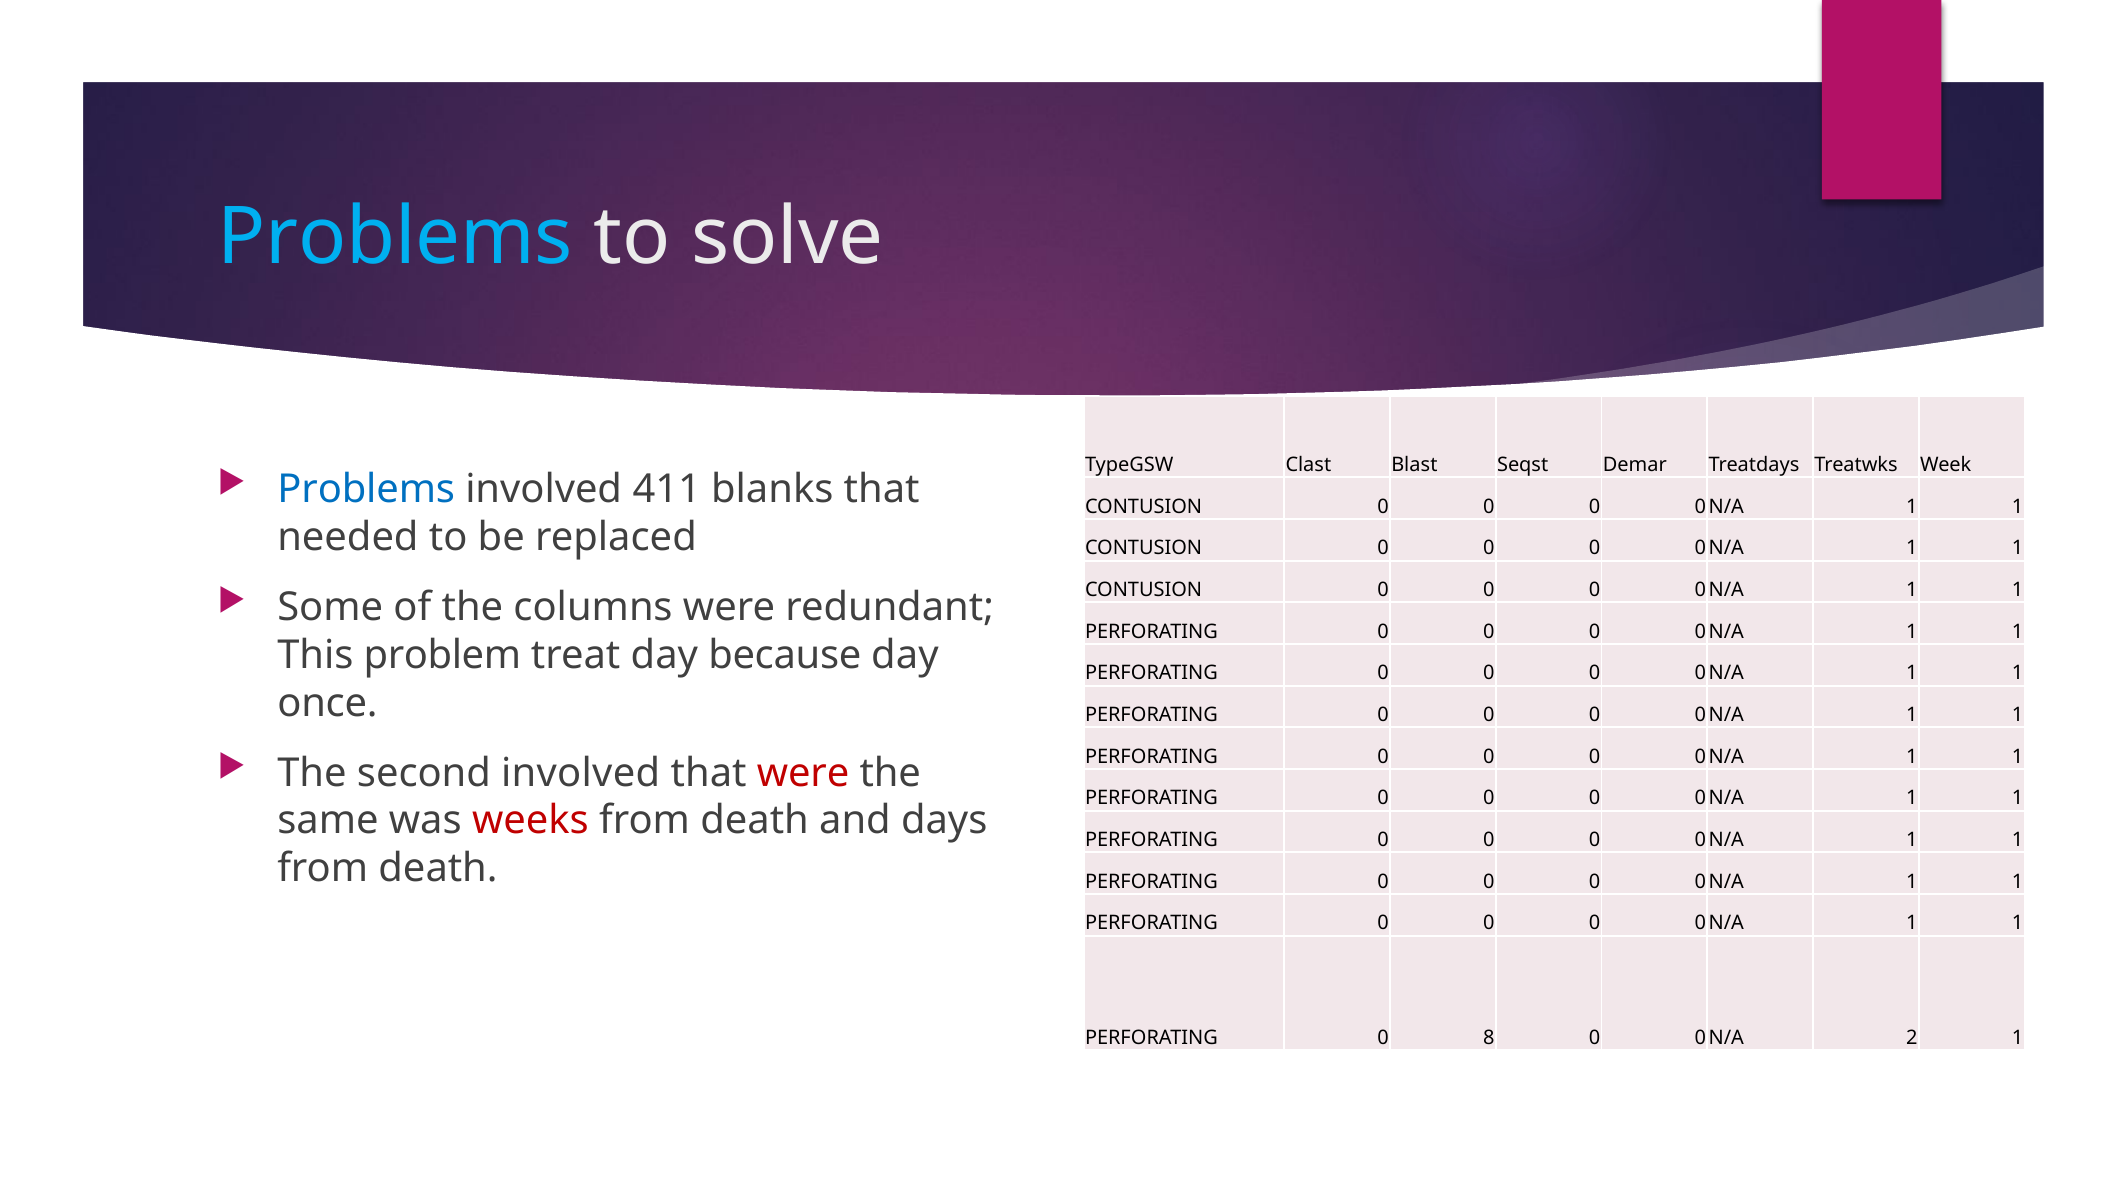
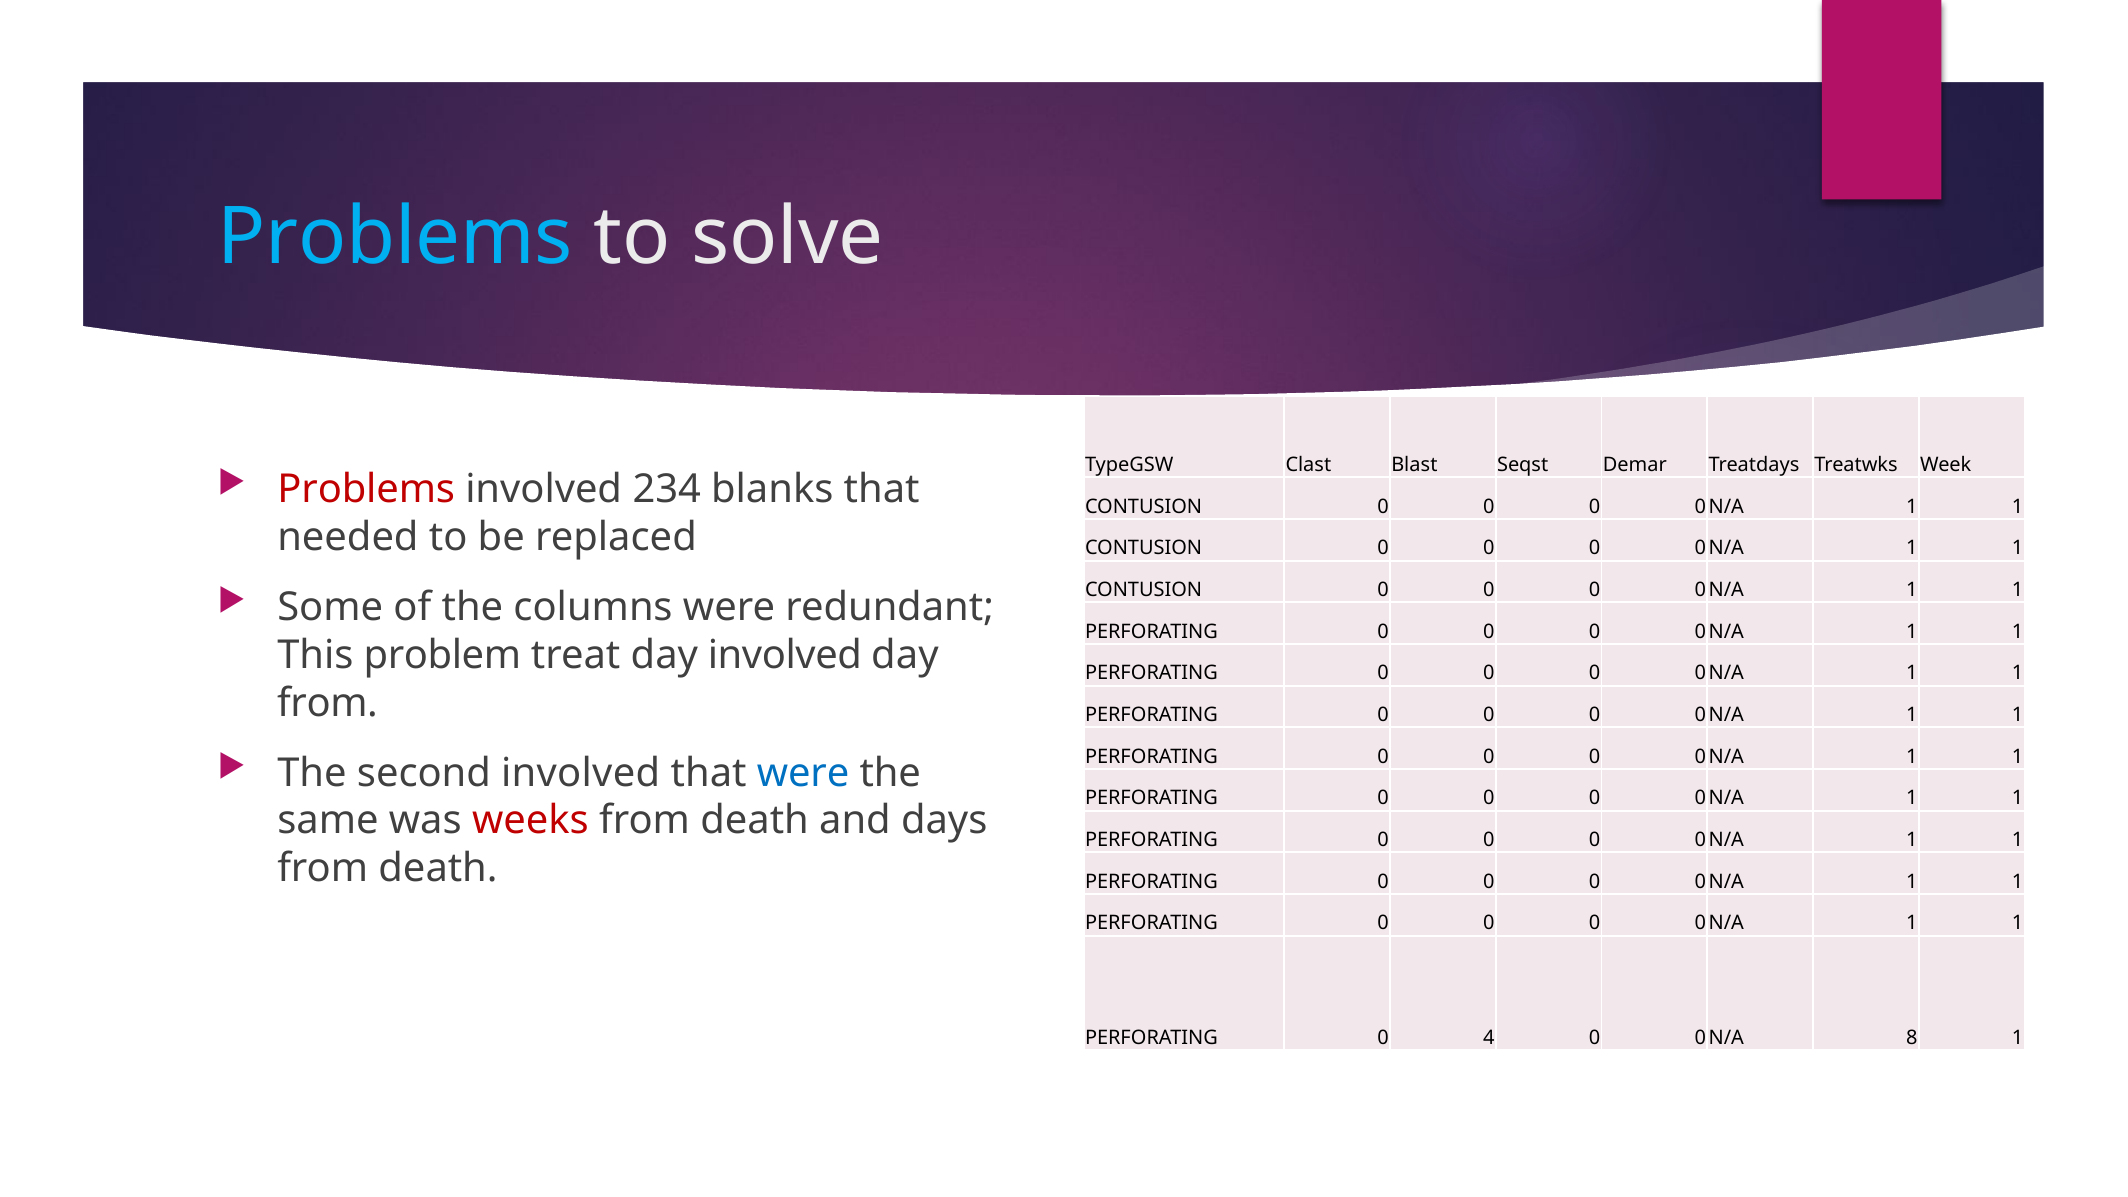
Problems at (366, 489) colour: blue -> red
411: 411 -> 234
day because: because -> involved
once at (327, 703): once -> from
were at (803, 773) colour: red -> blue
8: 8 -> 4
2: 2 -> 8
